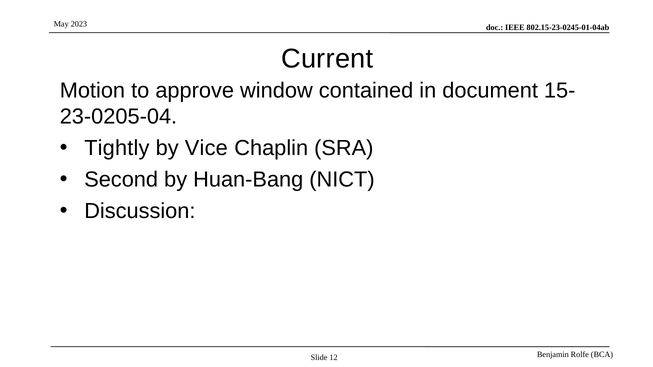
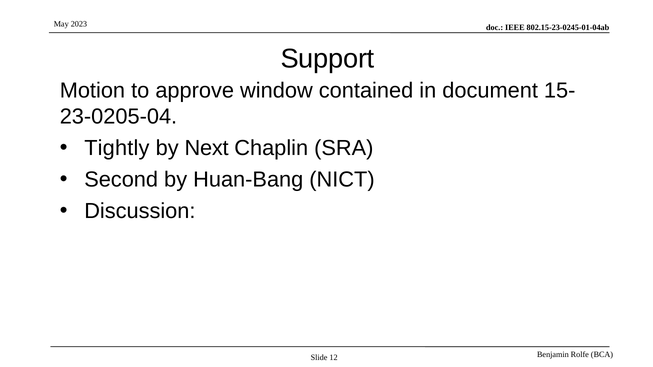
Current: Current -> Support
Vice: Vice -> Next
